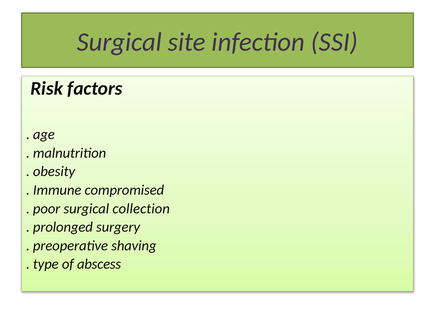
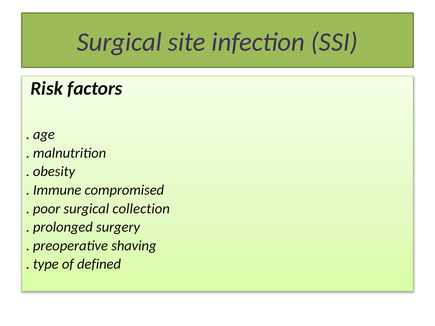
abscess: abscess -> defined
